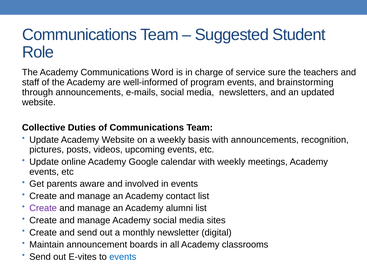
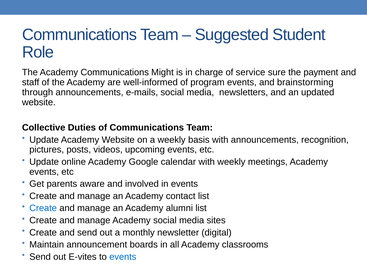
Word: Word -> Might
teachers: teachers -> payment
Create at (43, 208) colour: purple -> blue
